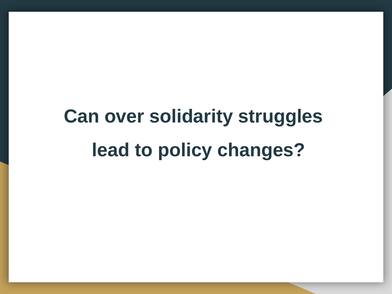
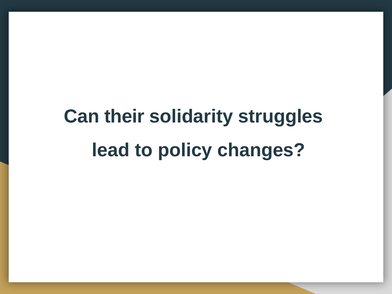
over: over -> their
